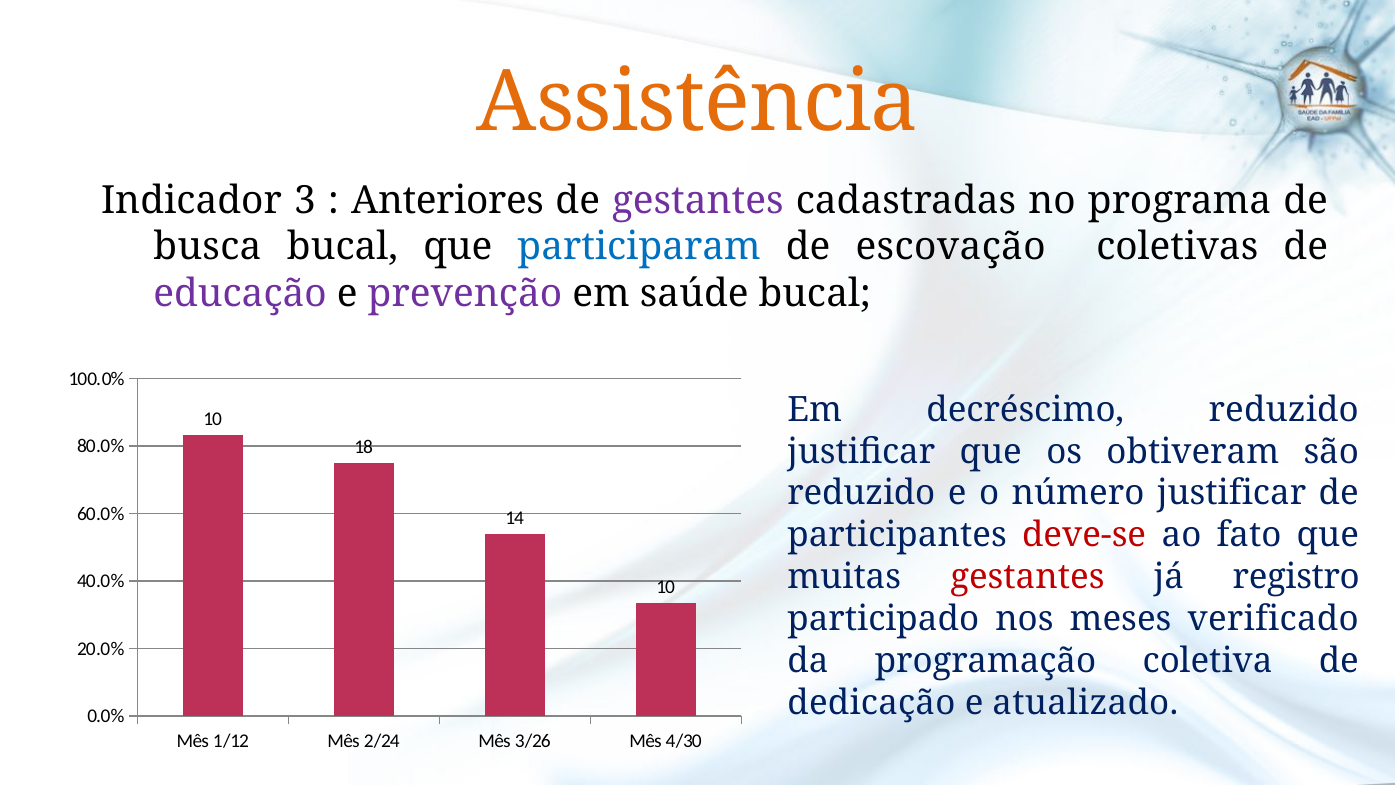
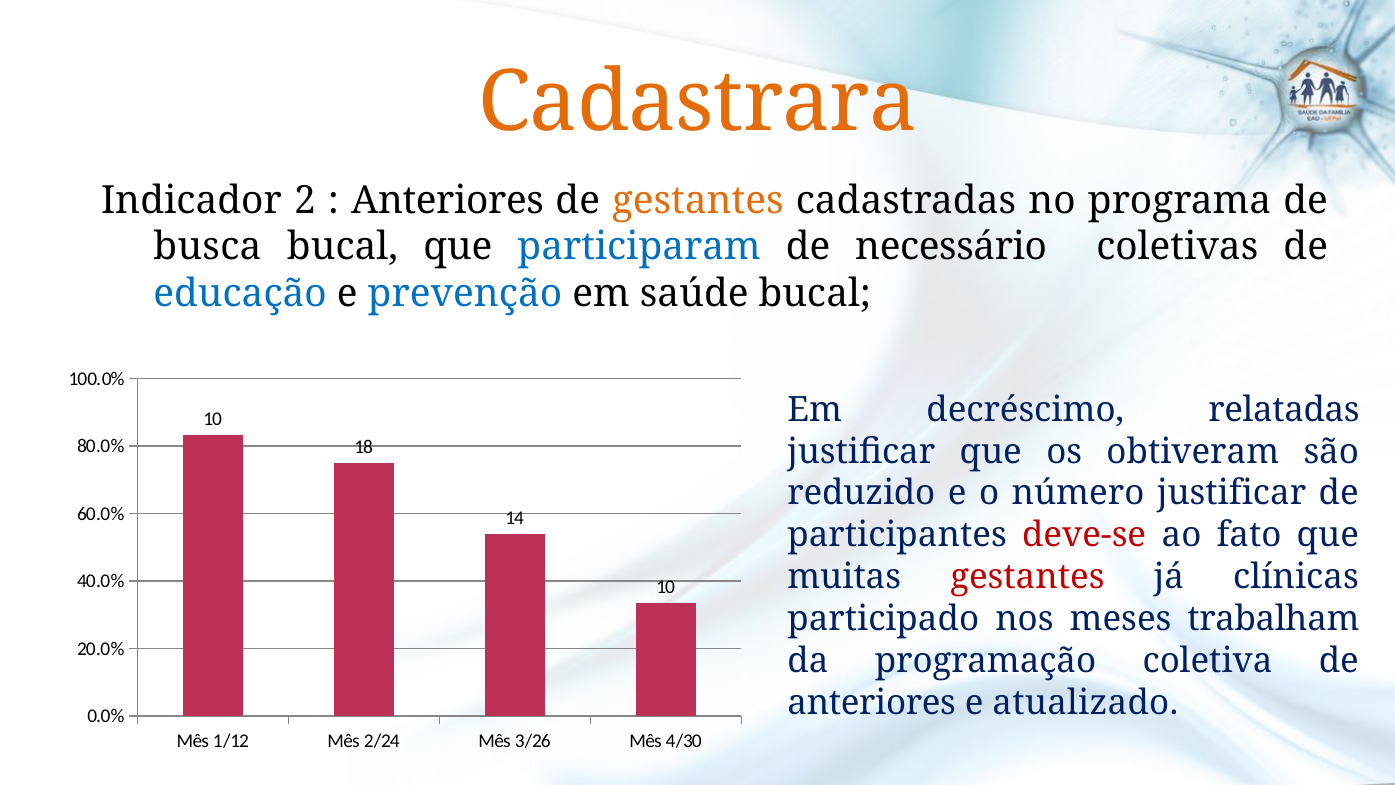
Assistência: Assistência -> Cadastrara
3: 3 -> 2
gestantes at (698, 200) colour: purple -> orange
escovação: escovação -> necessário
educação colour: purple -> blue
prevenção colour: purple -> blue
decréscimo reduzido: reduzido -> relatadas
registro: registro -> clínicas
verificado: verificado -> trabalham
dedicação at (871, 703): dedicação -> anteriores
